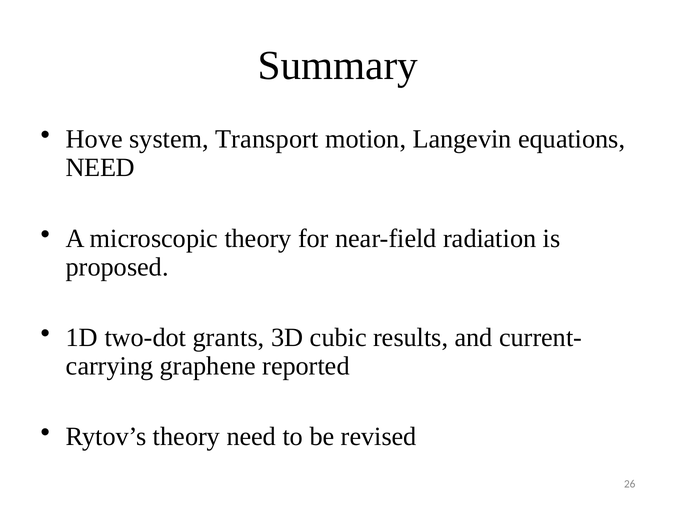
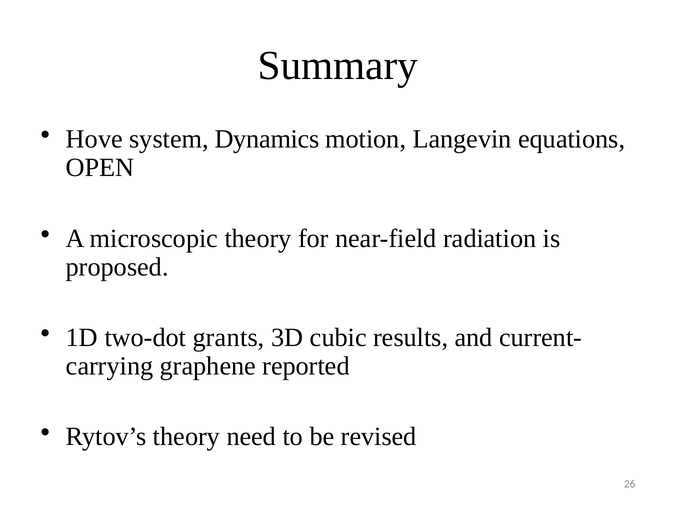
Transport: Transport -> Dynamics
NEED at (100, 168): NEED -> OPEN
